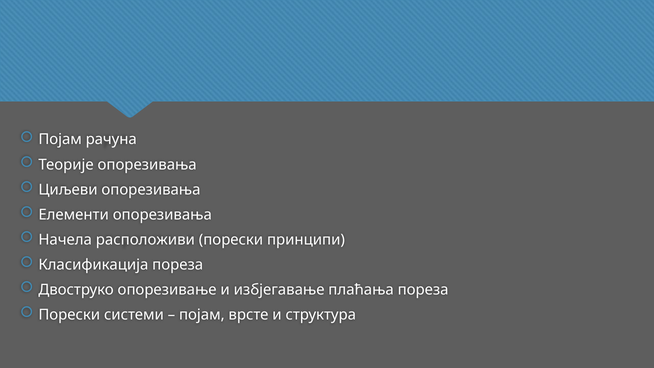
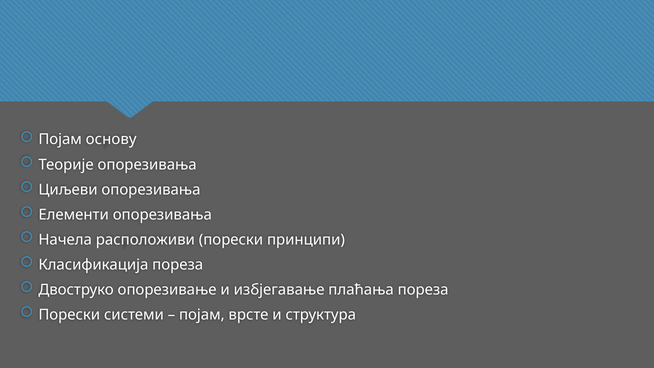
рачуна: рачуна -> основу
